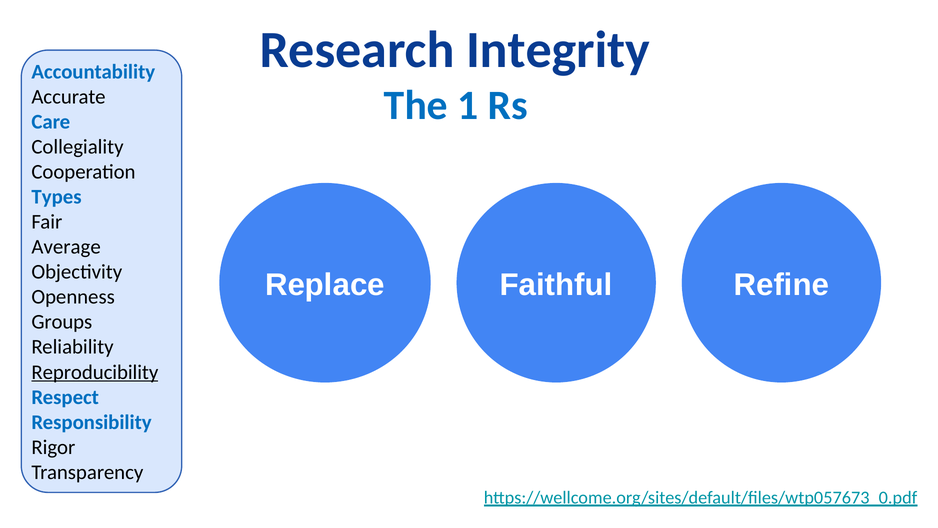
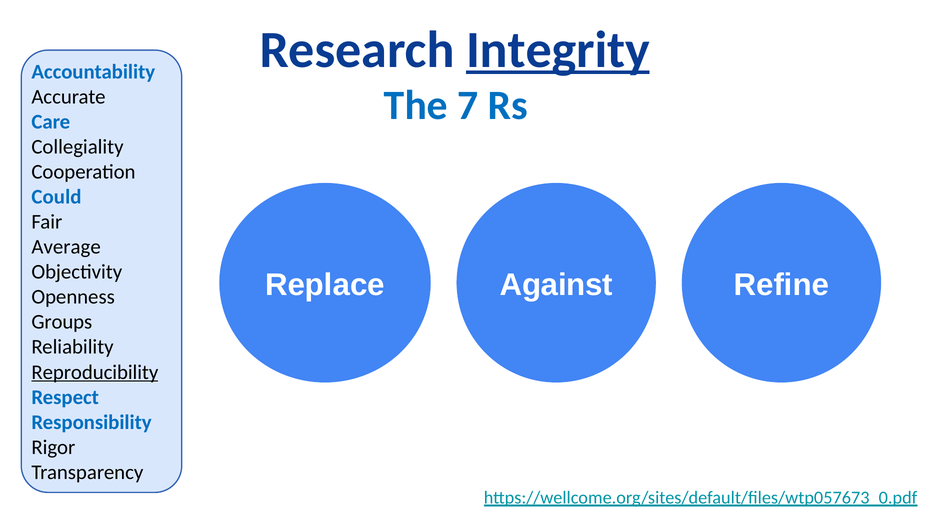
Integrity underline: none -> present
1: 1 -> 7
Types: Types -> Could
Faithful: Faithful -> Against
